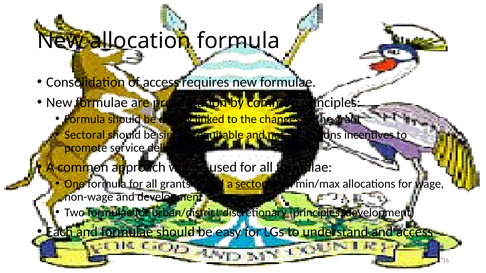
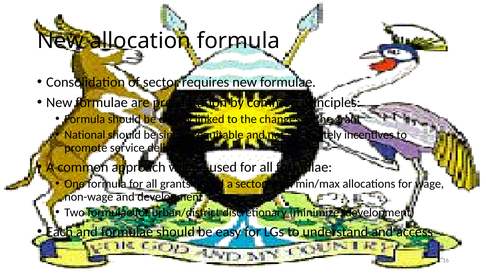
of access: access -> sector
Sectoral: Sectoral -> National
not allocations: allocations -> adequately
sector at (252, 184) underline: present -> none
discretionary principles: principles -> minimize
